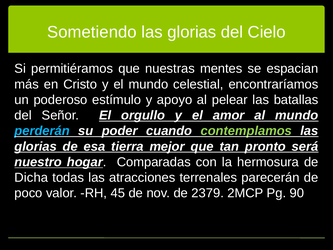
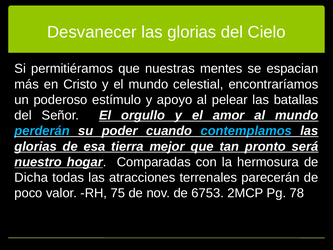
Sometiendo: Sometiendo -> Desvanecer
contemplamos colour: light green -> light blue
45: 45 -> 75
2379: 2379 -> 6753
90: 90 -> 78
